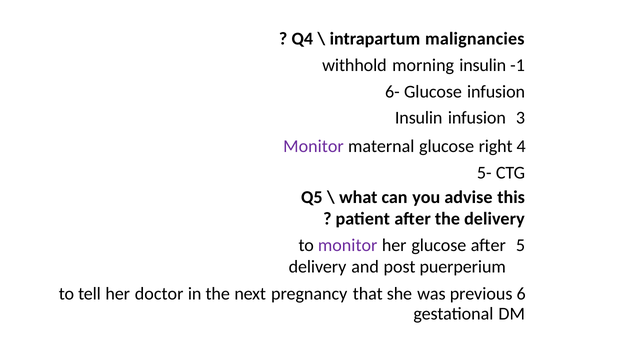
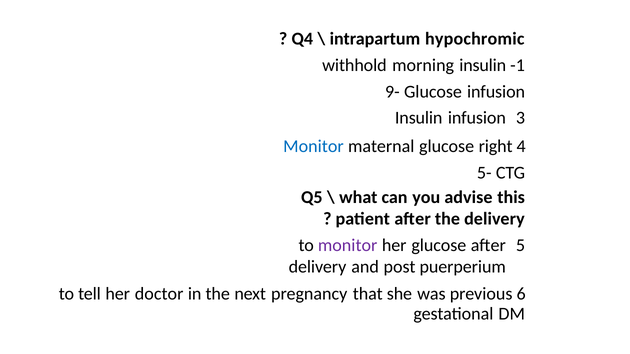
malignancies: malignancies -> hypochromic
6-: 6- -> 9-
Monitor at (313, 146) colour: purple -> blue
